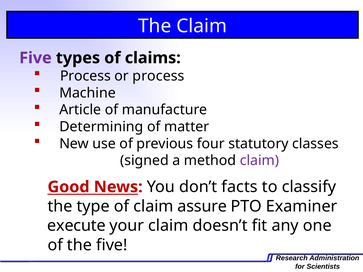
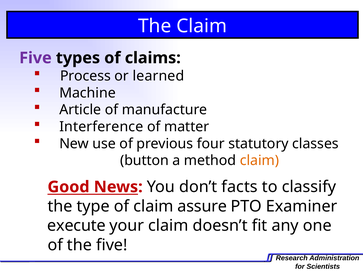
or process: process -> learned
Determining: Determining -> Interference
signed: signed -> button
claim at (259, 161) colour: purple -> orange
